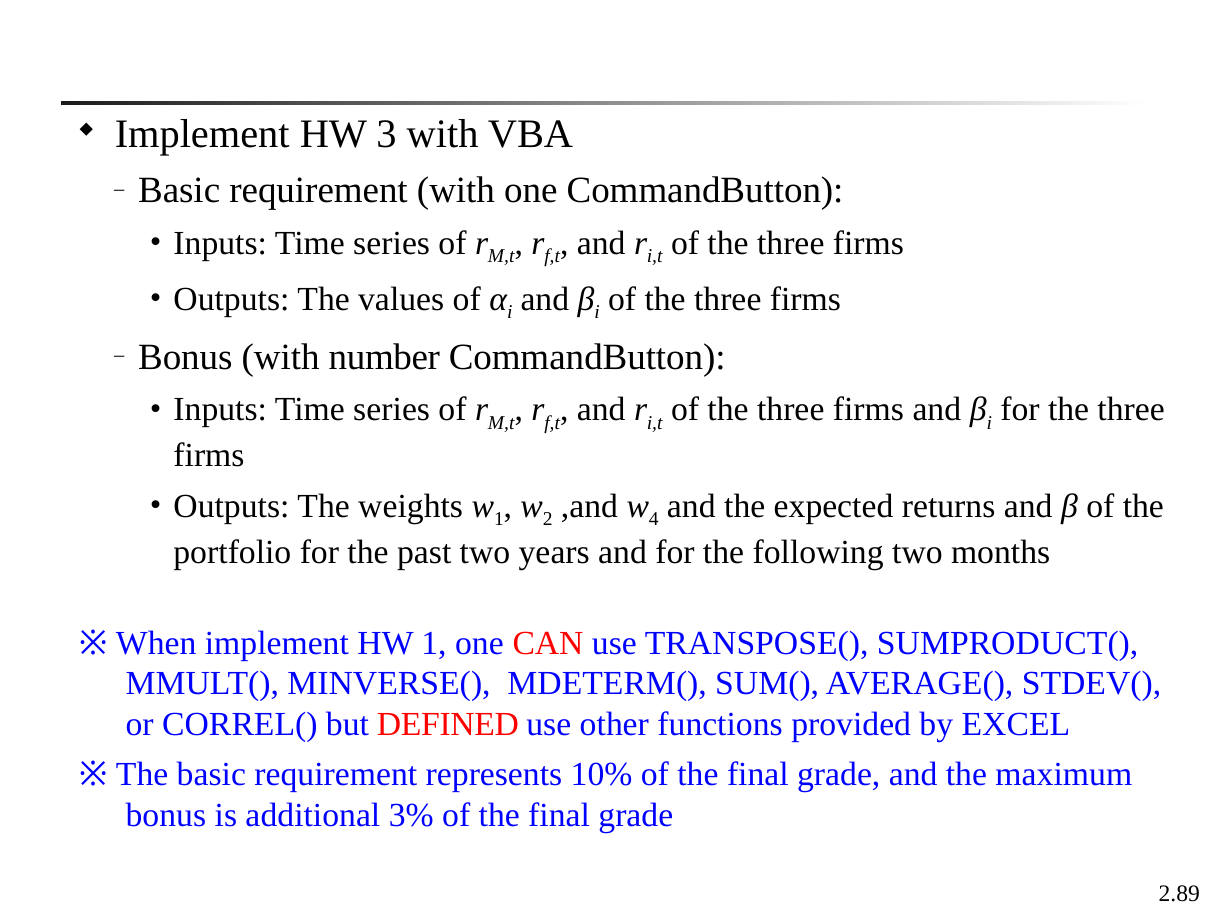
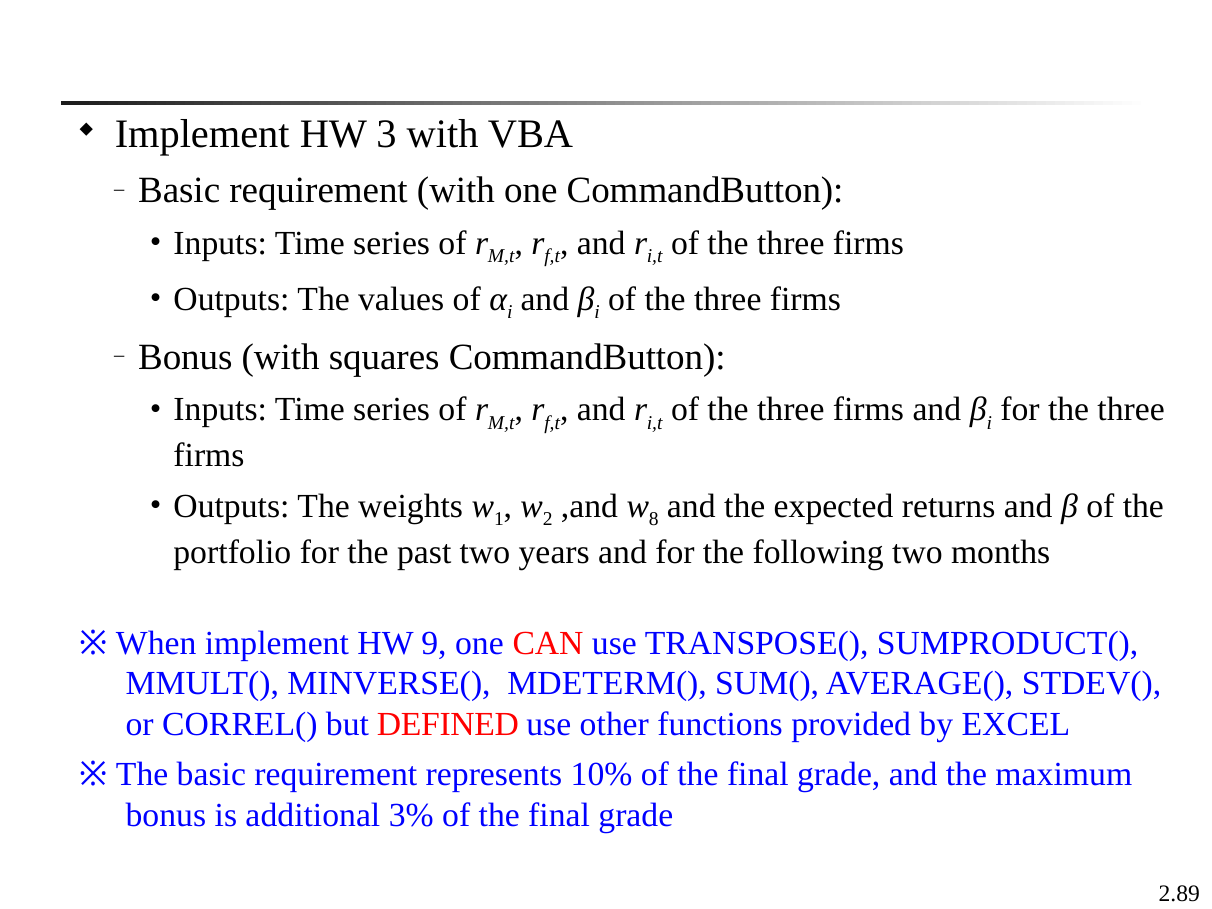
number: number -> squares
4: 4 -> 8
HW 1: 1 -> 9
